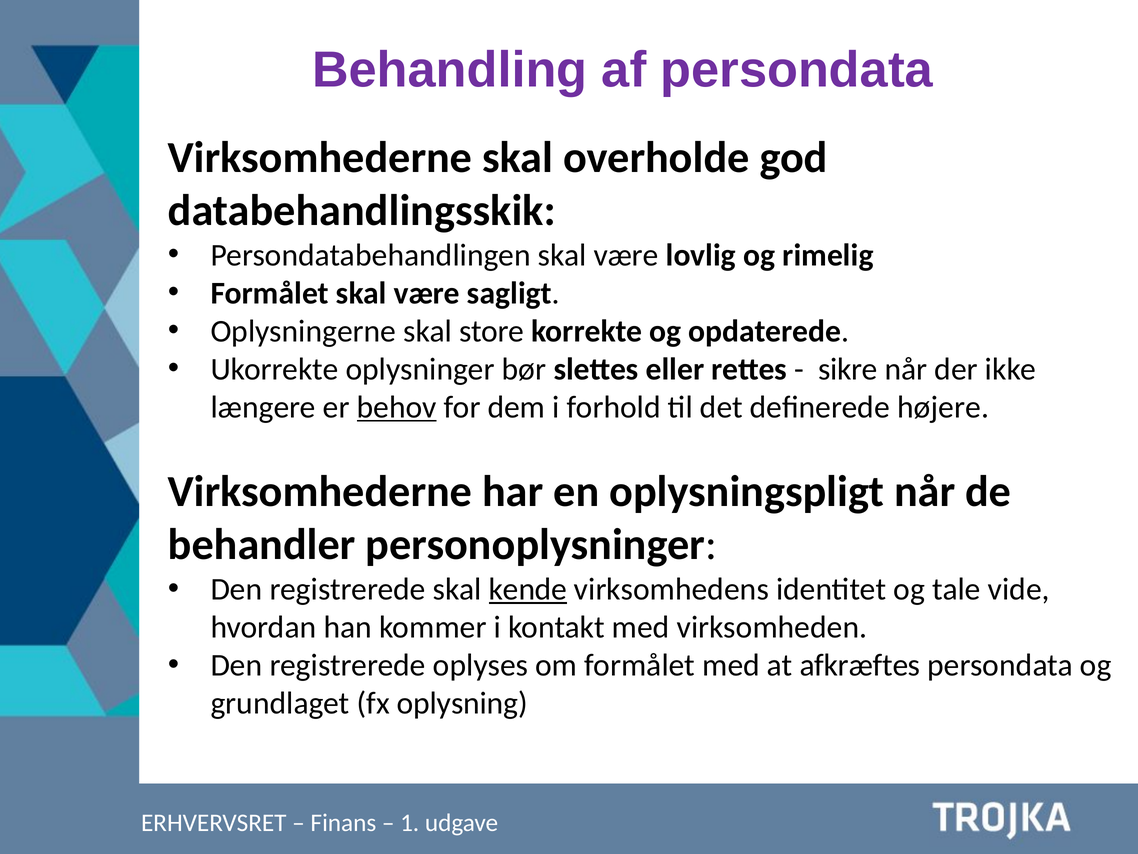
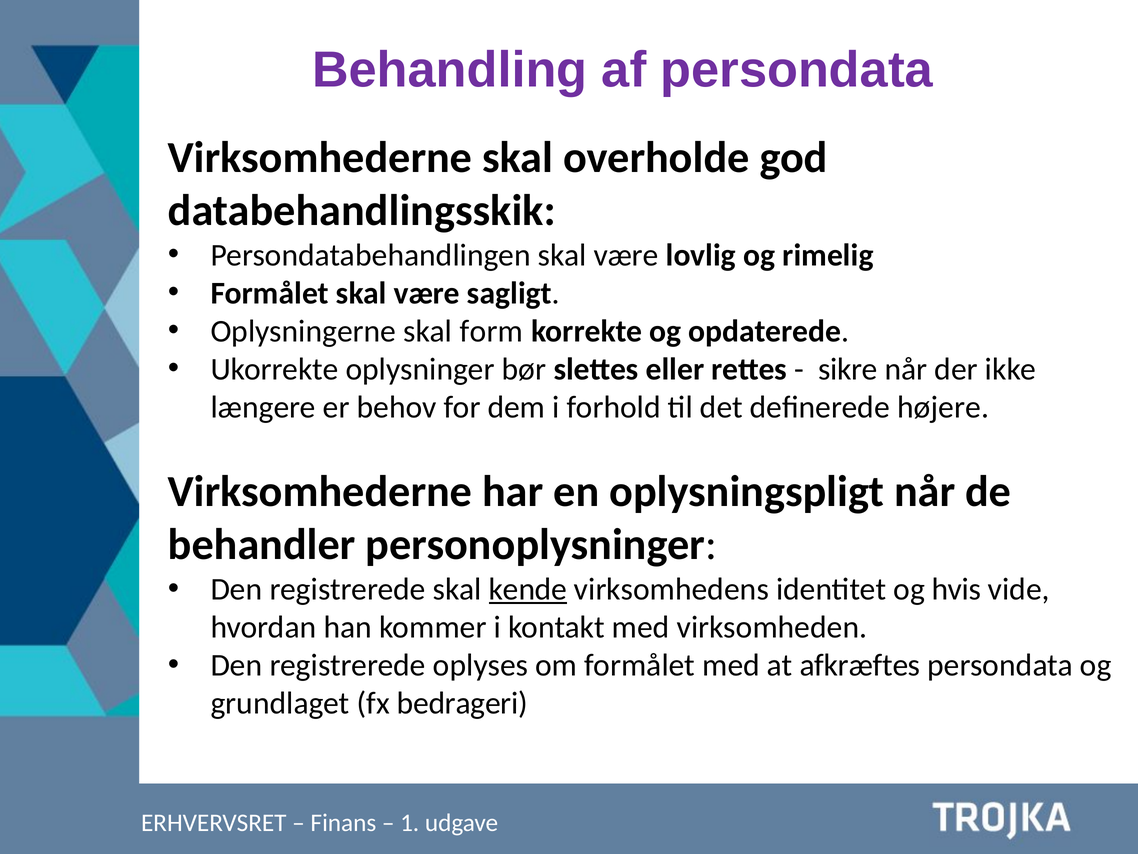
store: store -> form
behov underline: present -> none
tale: tale -> hvis
oplysning: oplysning -> bedrageri
